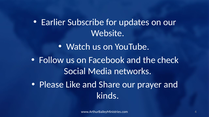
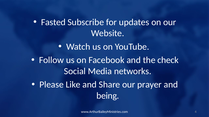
Earlier: Earlier -> Fasted
kinds: kinds -> being
